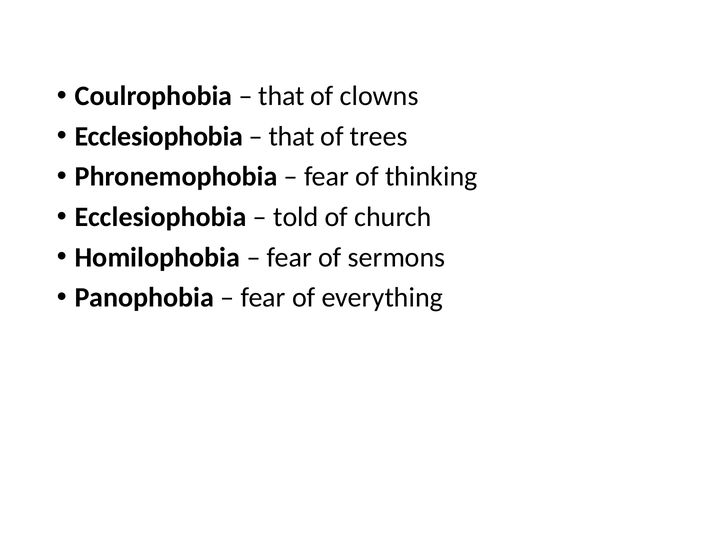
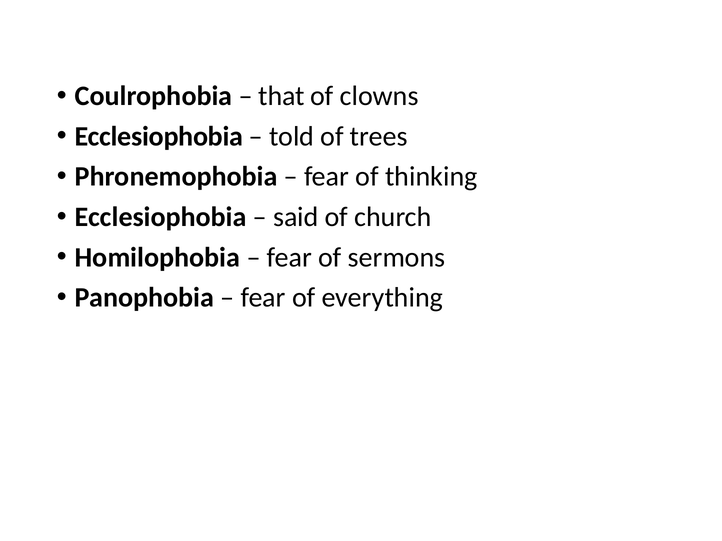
that at (292, 136): that -> told
told: told -> said
